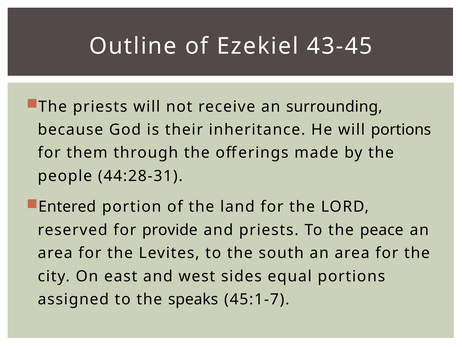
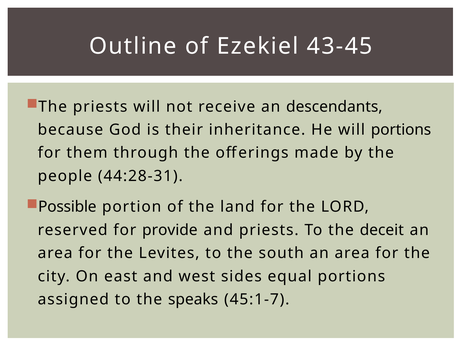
surrounding: surrounding -> descendants
Entered: Entered -> Possible
peace: peace -> deceit
